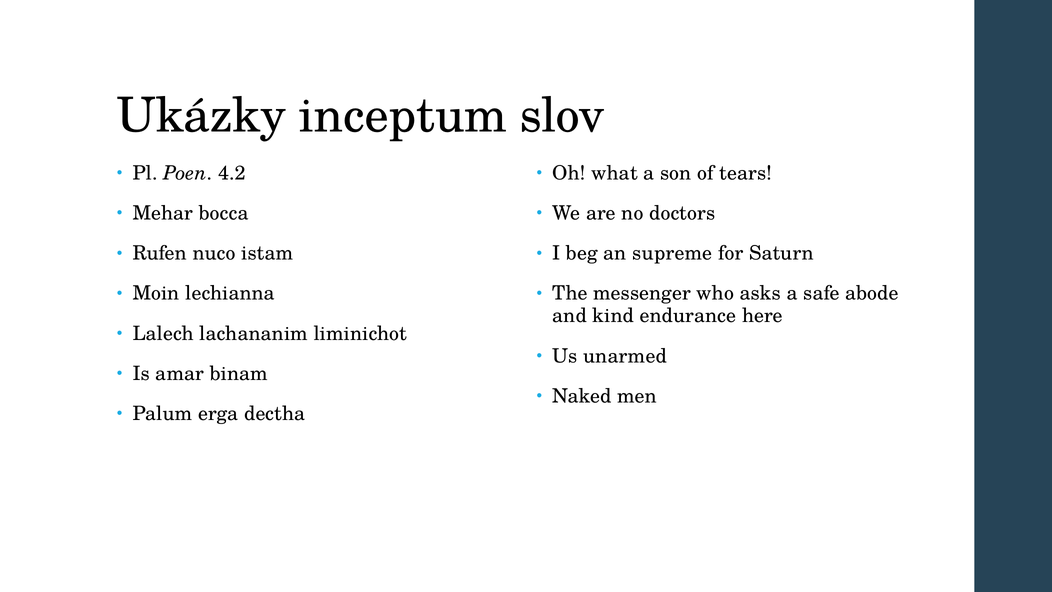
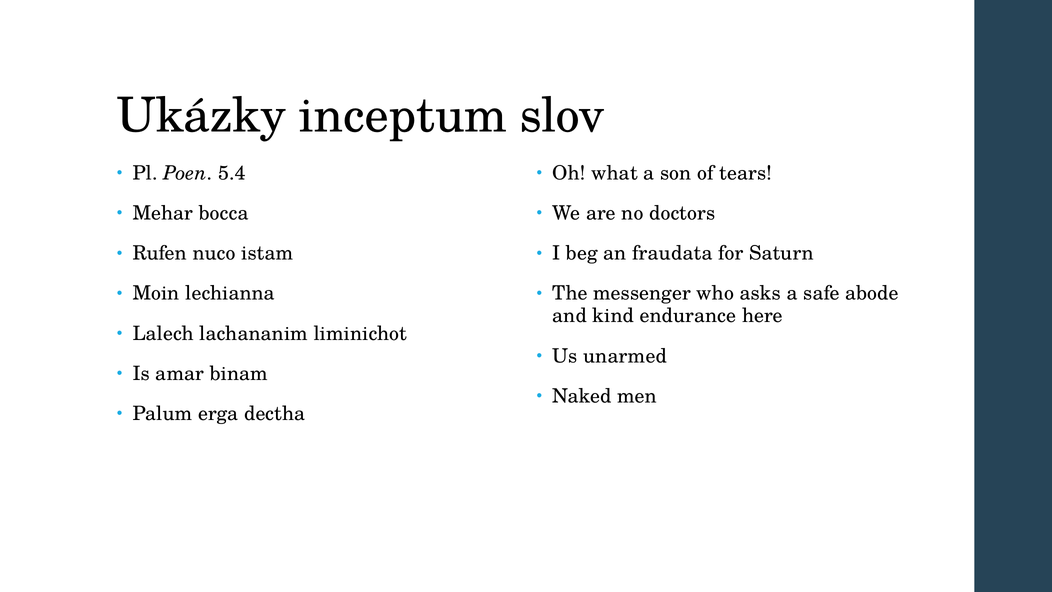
4.2: 4.2 -> 5.4
supreme: supreme -> fraudata
